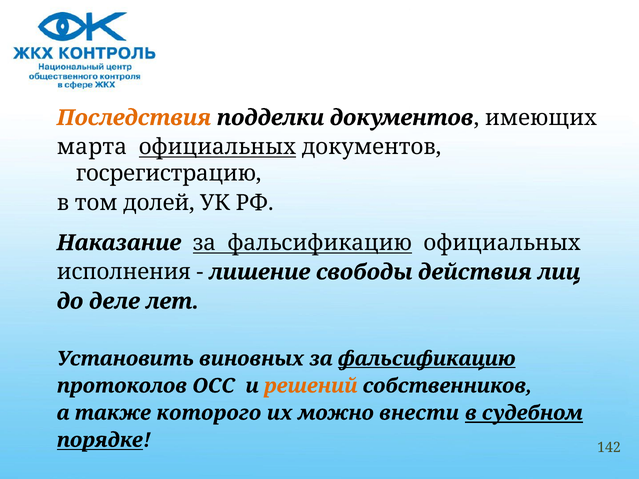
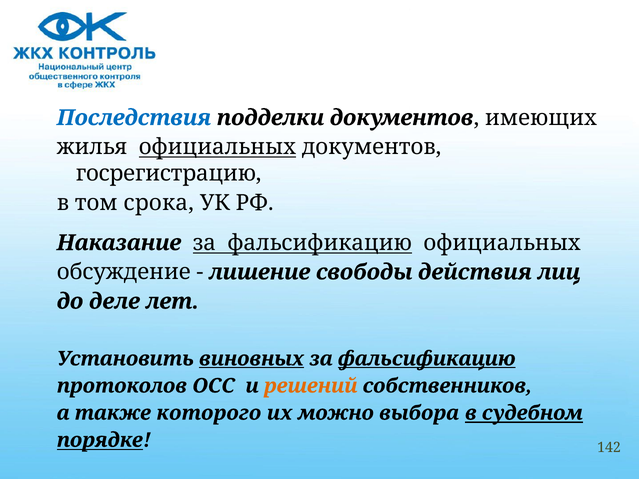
Последствия colour: orange -> blue
марта: марта -> жилья
долей: долей -> срока
исполнения: исполнения -> обсуждение
виновных underline: none -> present
внести: внести -> выбора
